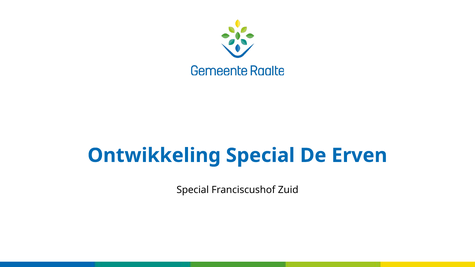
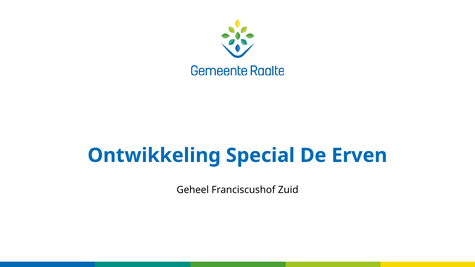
Special at (193, 190): Special -> Geheel
